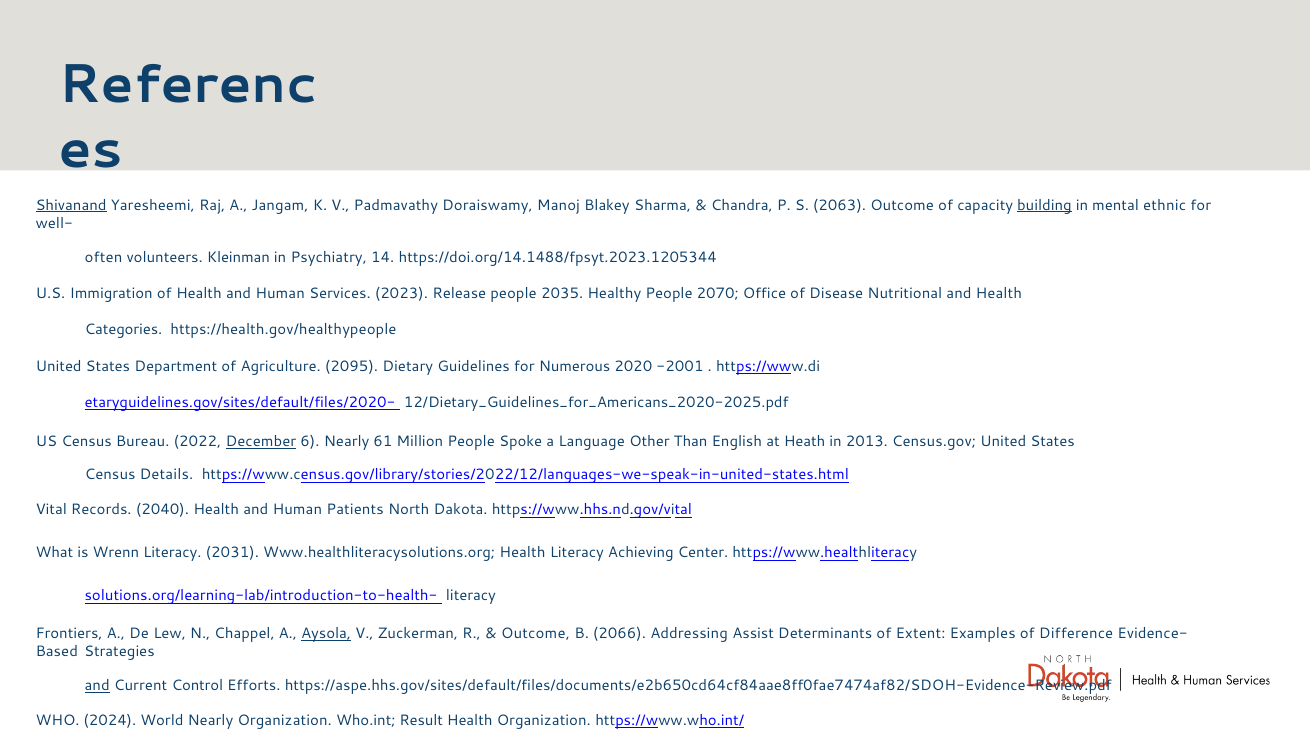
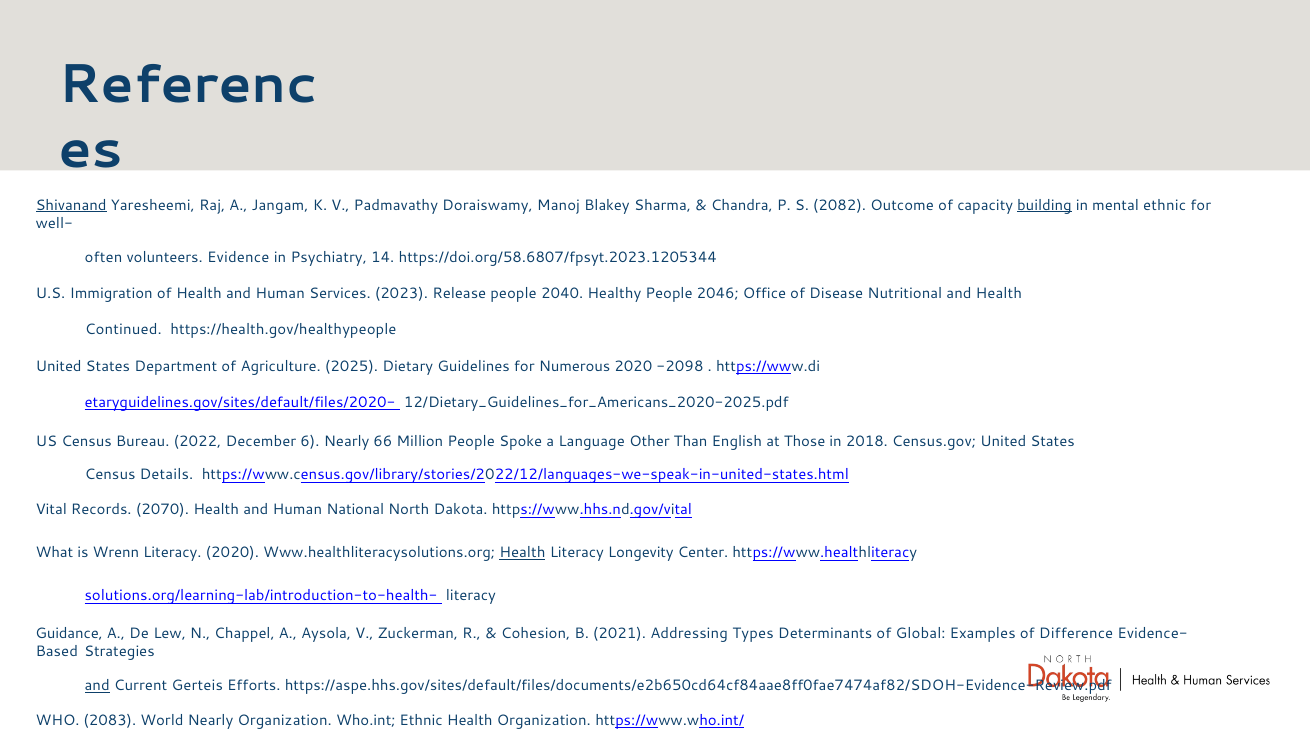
2063: 2063 -> 2082
Kleinman: Kleinman -> Evidence
https://doi.org/14.1488/fpsyt.2023.1205344: https://doi.org/14.1488/fpsyt.2023.1205344 -> https://doi.org/58.6807/fpsyt.2023.1205344
2035: 2035 -> 2040
2070: 2070 -> 2046
Categories: Categories -> Continued
2095: 2095 -> 2025
-2001: -2001 -> -2098
December underline: present -> none
61: 61 -> 66
Heath: Heath -> Those
2013: 2013 -> 2018
2040: 2040 -> 2070
Patients: Patients -> National
Literacy 2031: 2031 -> 2020
Health at (522, 553) underline: none -> present
Achieving: Achieving -> Longevity
Frontiers: Frontiers -> Guidance
Aysola underline: present -> none
Outcome at (536, 633): Outcome -> Cohesion
2066: 2066 -> 2021
Assist: Assist -> Types
Extent: Extent -> Global
Control: Control -> Gerteis
2024: 2024 -> 2083
Who.int Result: Result -> Ethnic
